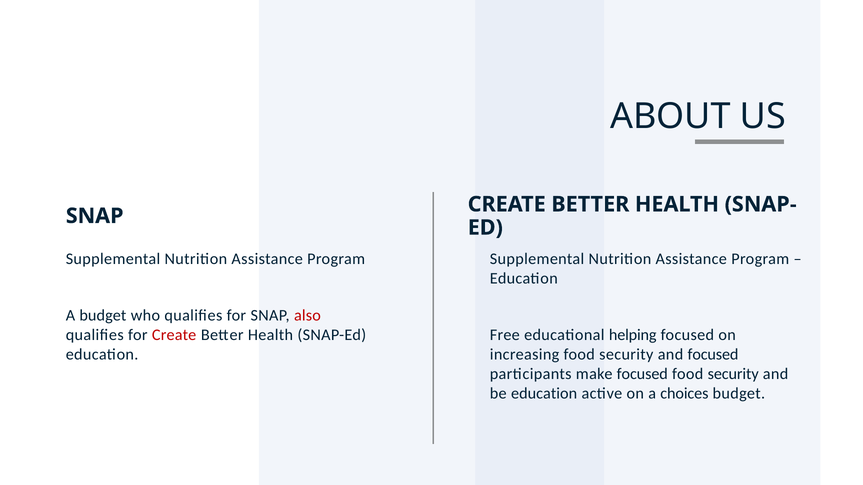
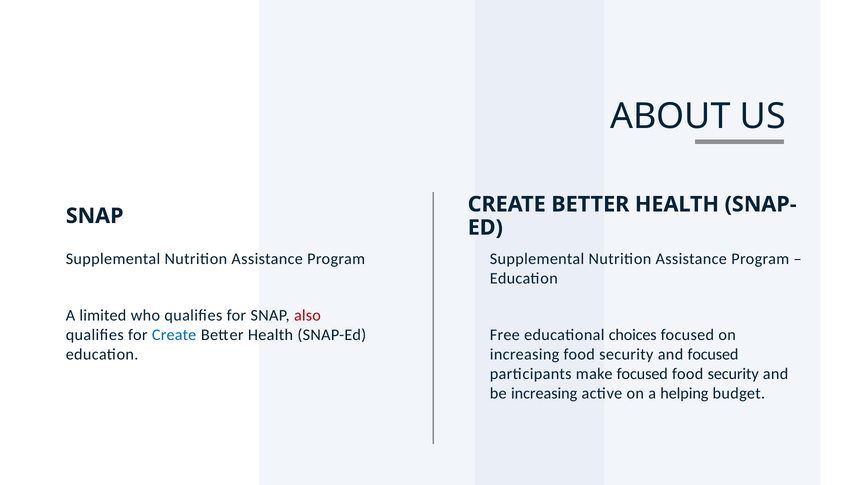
A budget: budget -> limited
Create at (174, 335) colour: red -> blue
helping: helping -> choices
be education: education -> increasing
choices: choices -> helping
